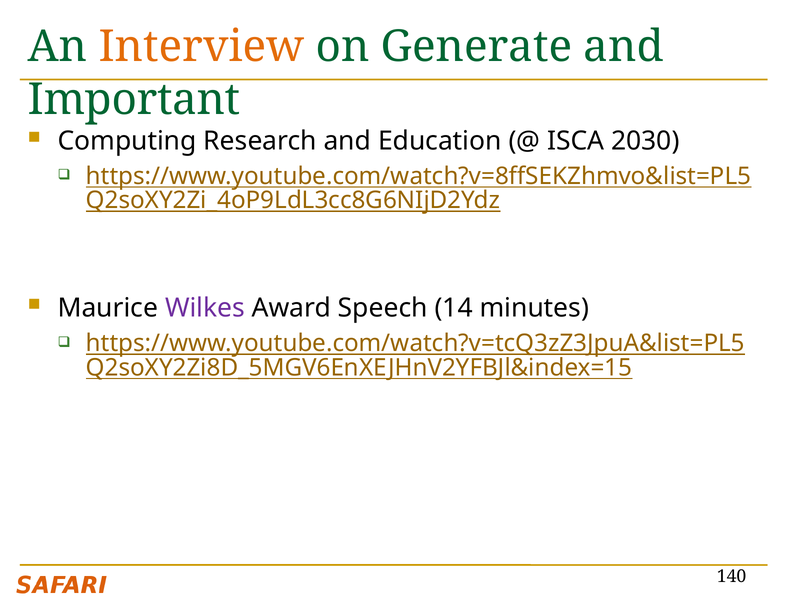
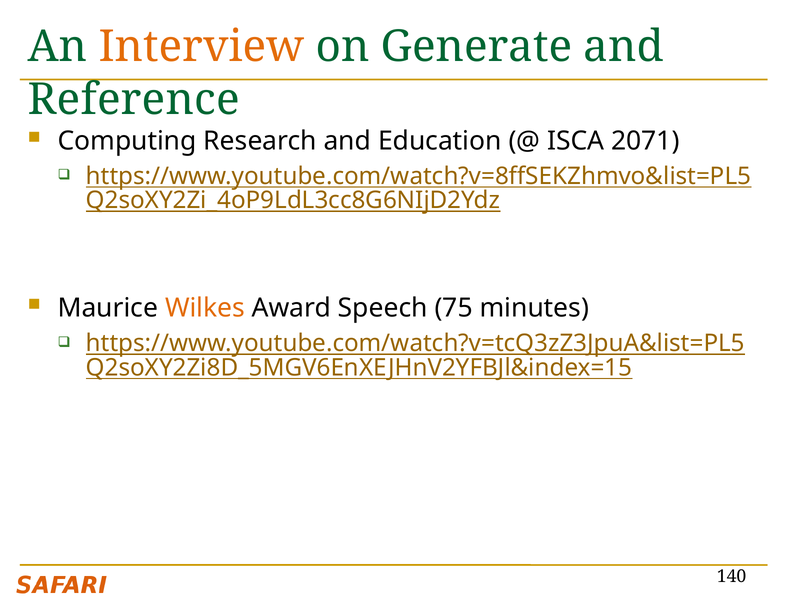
Important: Important -> Reference
2030: 2030 -> 2071
Wilkes colour: purple -> orange
14: 14 -> 75
